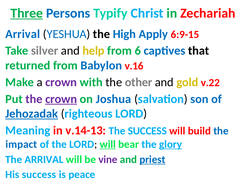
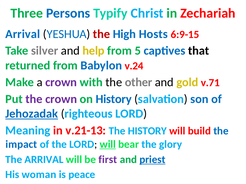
Three underline: present -> none
the at (102, 34) colour: black -> red
Apply: Apply -> Hosts
6: 6 -> 5
v.16: v.16 -> v.24
v.22: v.22 -> v.71
crown at (61, 99) underline: present -> none
on Joshua: Joshua -> History
v.14-13: v.14-13 -> v.21-13
The SUCCESS: SUCCESS -> HISTORY
glory underline: present -> none
vine: vine -> first
His success: success -> woman
